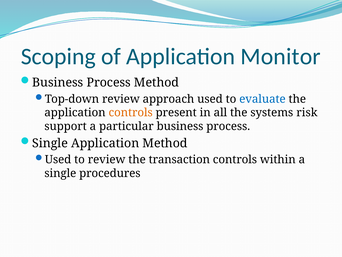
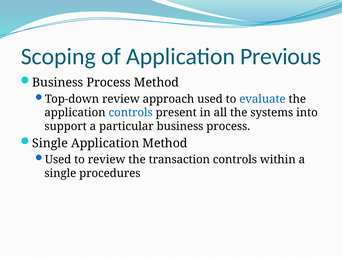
Monitor: Monitor -> Previous
controls at (131, 112) colour: orange -> blue
risk: risk -> into
